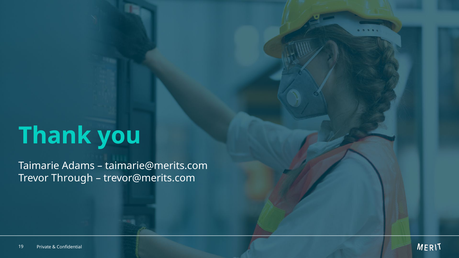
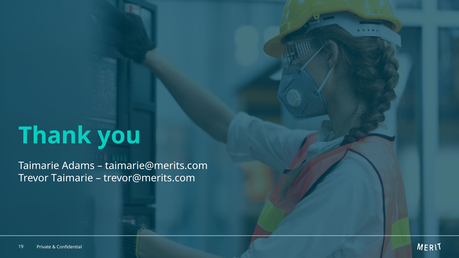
Trevor Through: Through -> Taimarie
